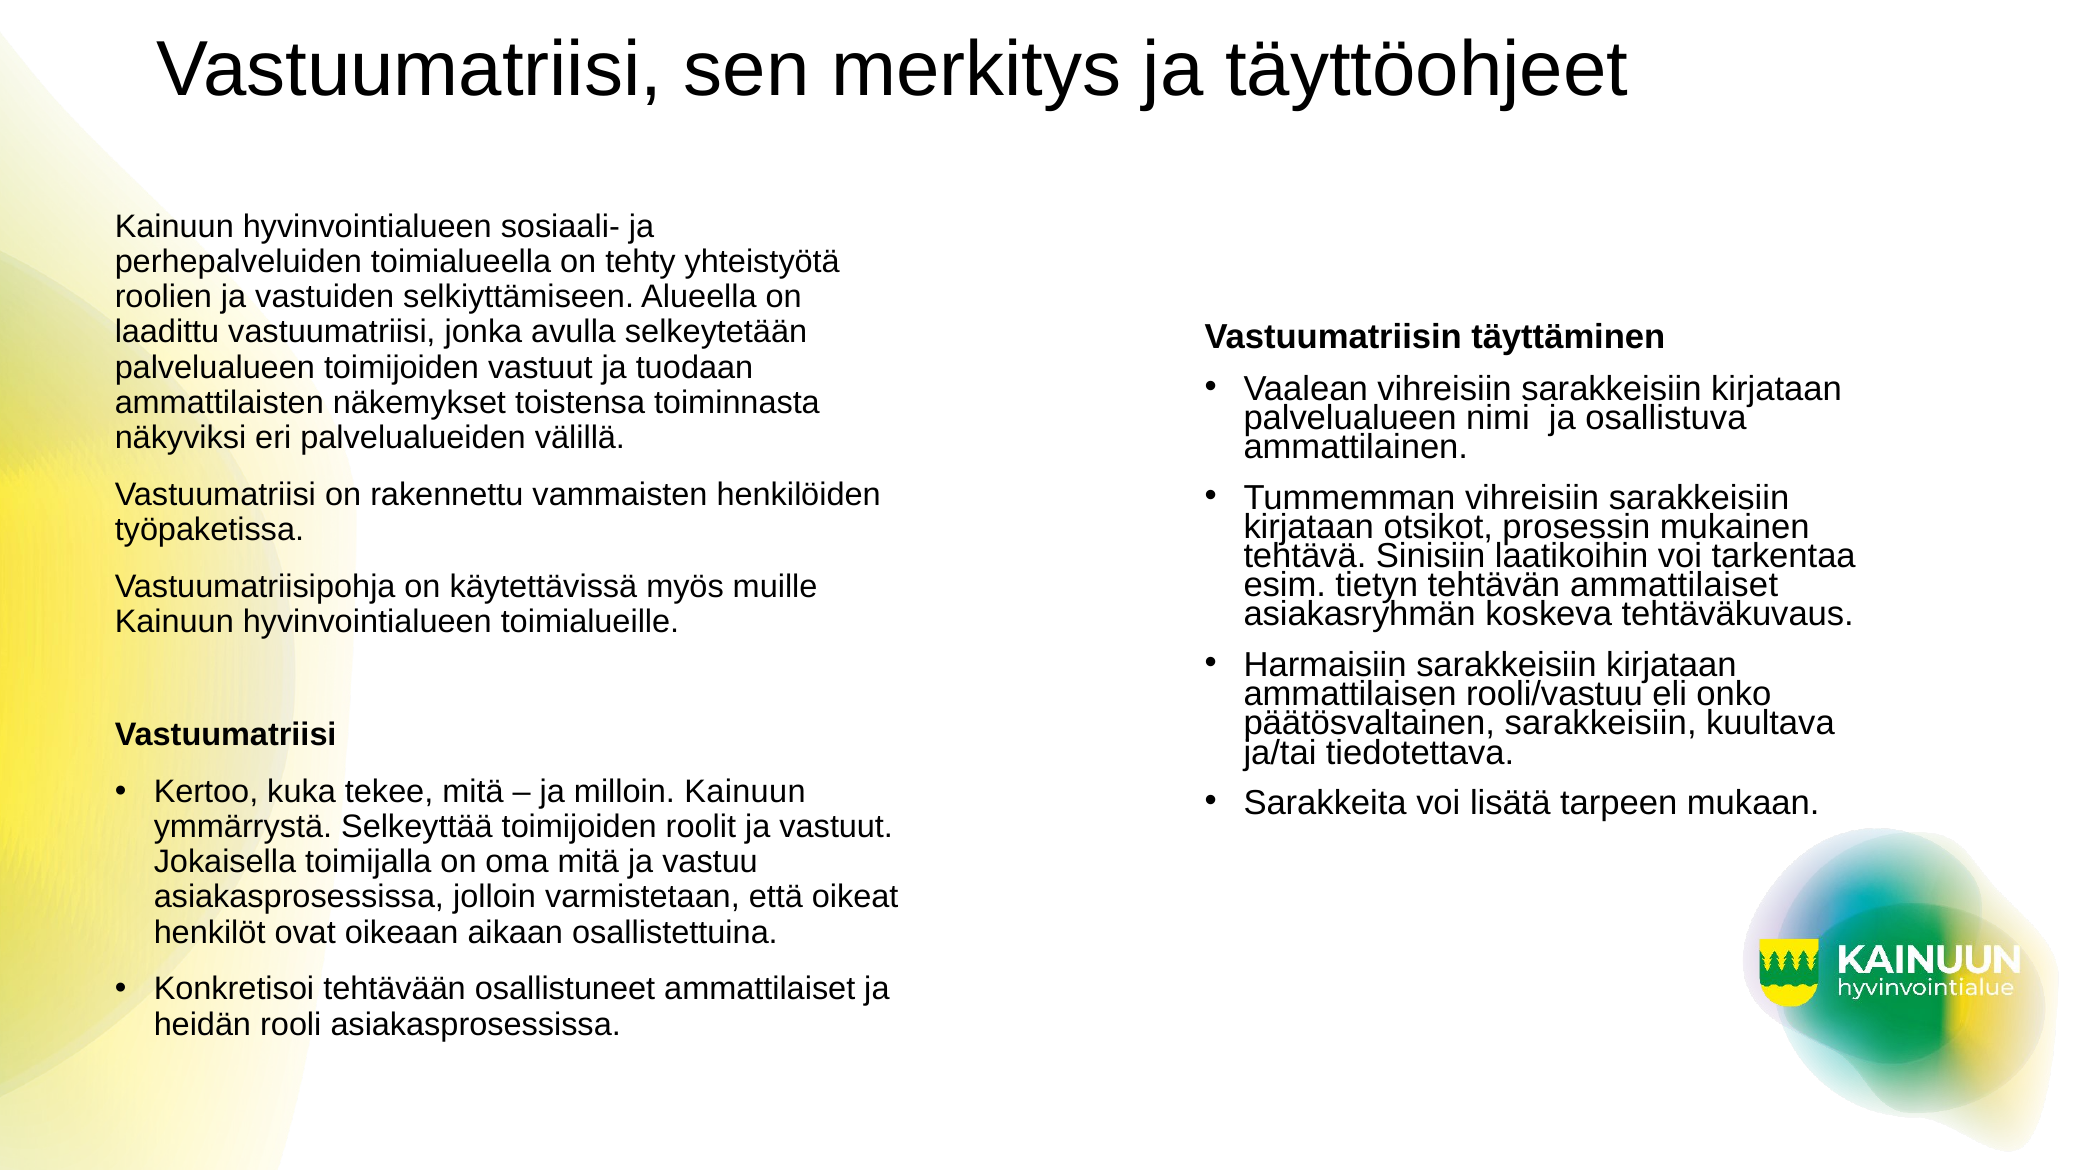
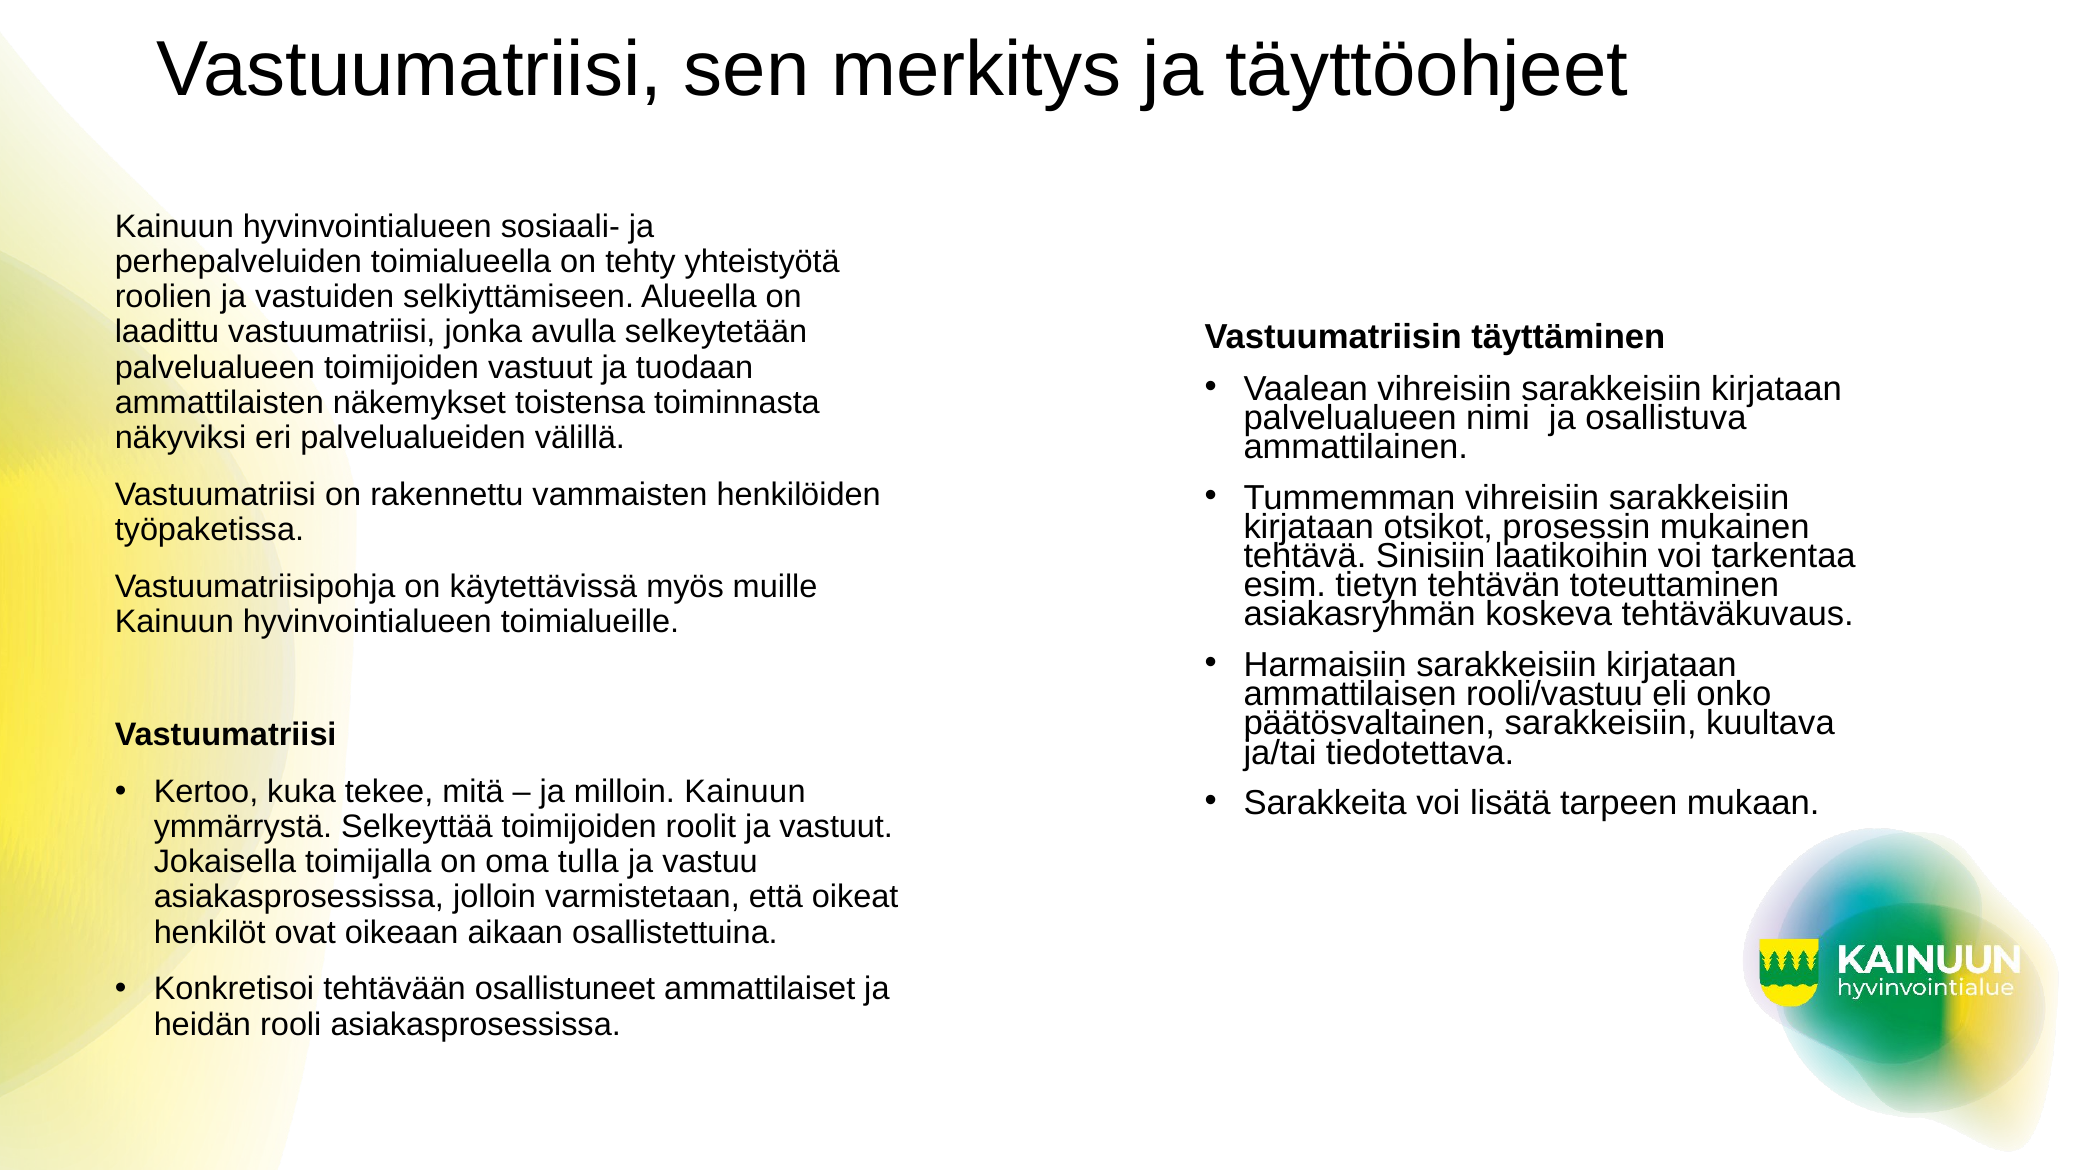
tehtävän ammattilaiset: ammattilaiset -> toteuttaminen
oma mitä: mitä -> tulla
